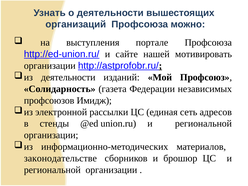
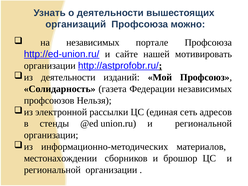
на выступления: выступления -> независимых
Имидж: Имидж -> Нельзя
законодательстве: законодательстве -> местонахождении
